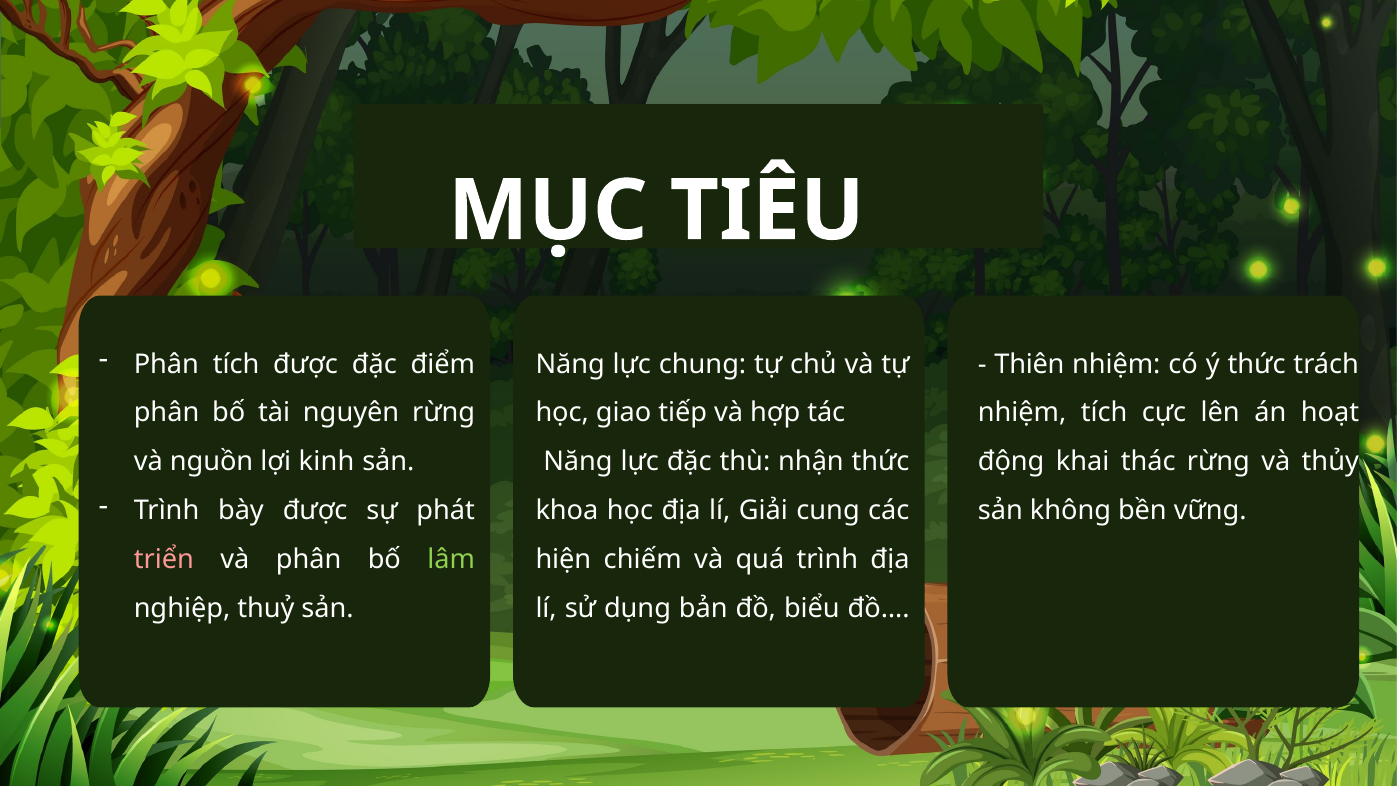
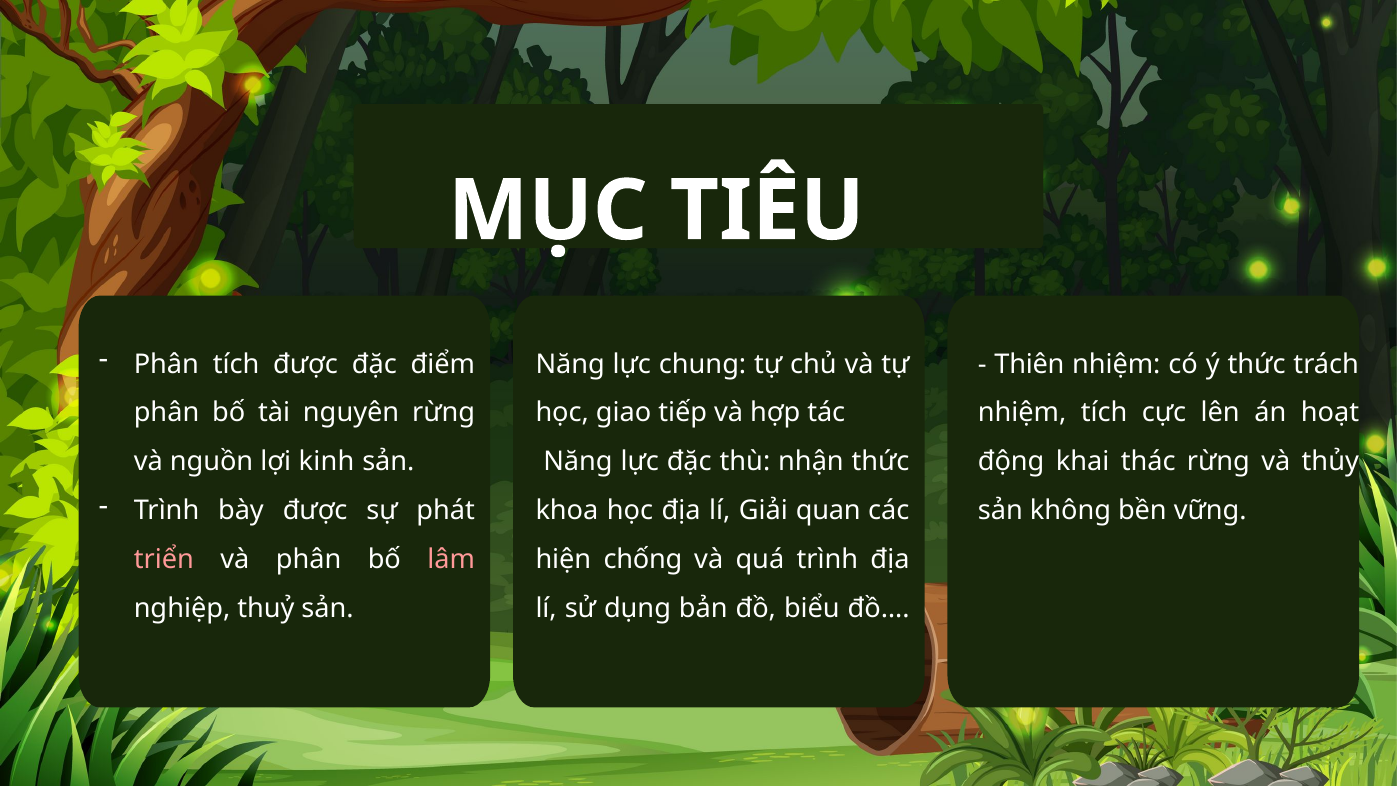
cung: cung -> quan
lâm colour: light green -> pink
chiếm: chiếm -> chống
